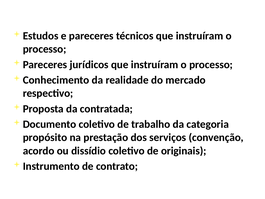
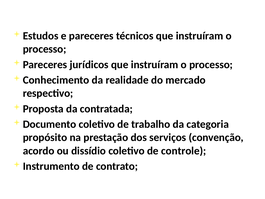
originais: originais -> controle
